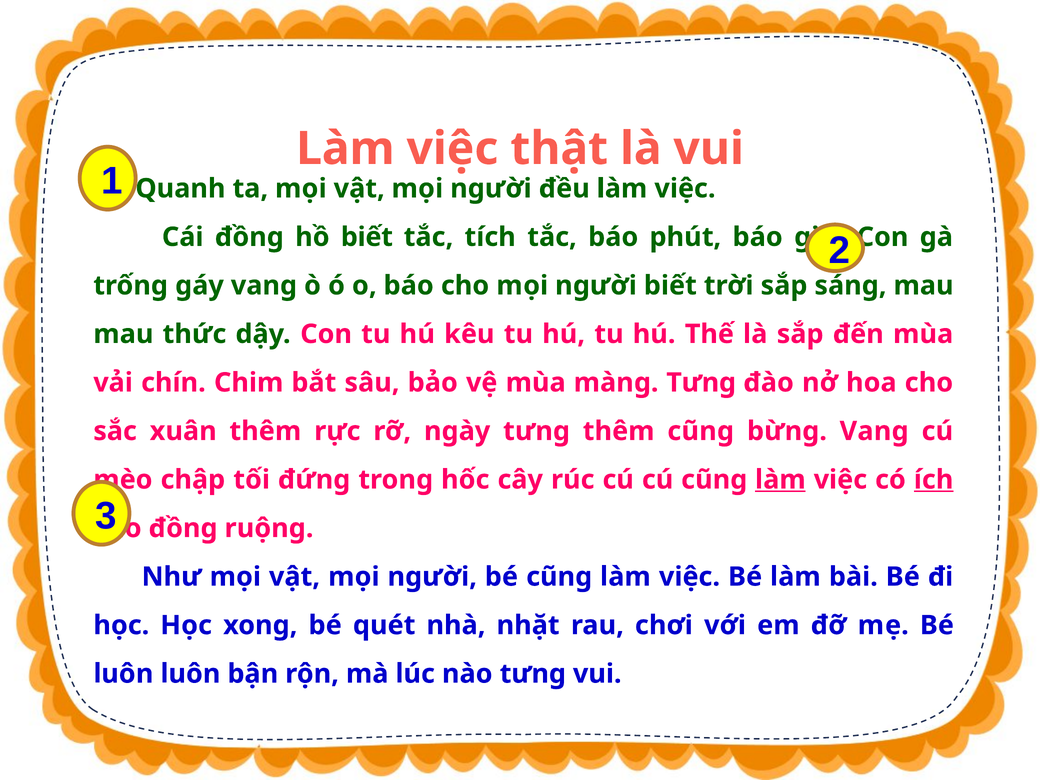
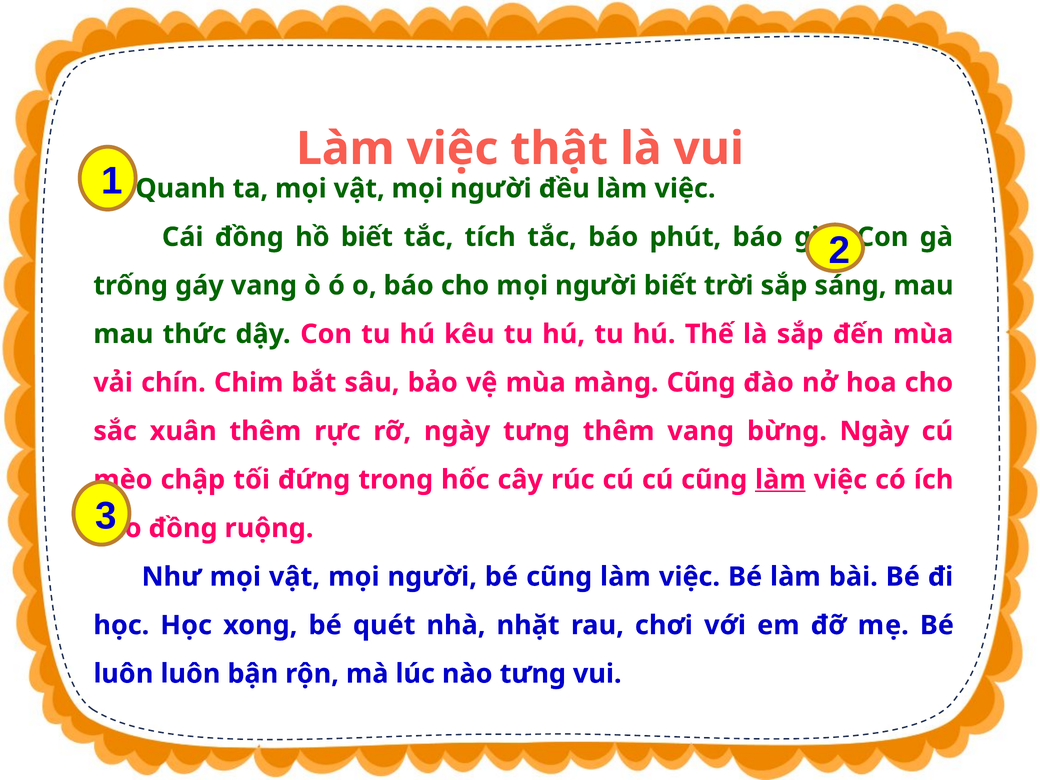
màng Tưng: Tưng -> Cũng
thêm cũng: cũng -> vang
bừng Vang: Vang -> Ngày
ích underline: present -> none
